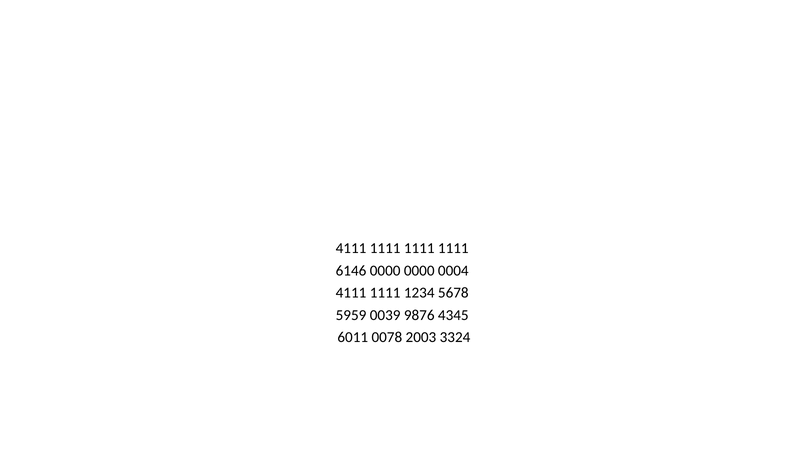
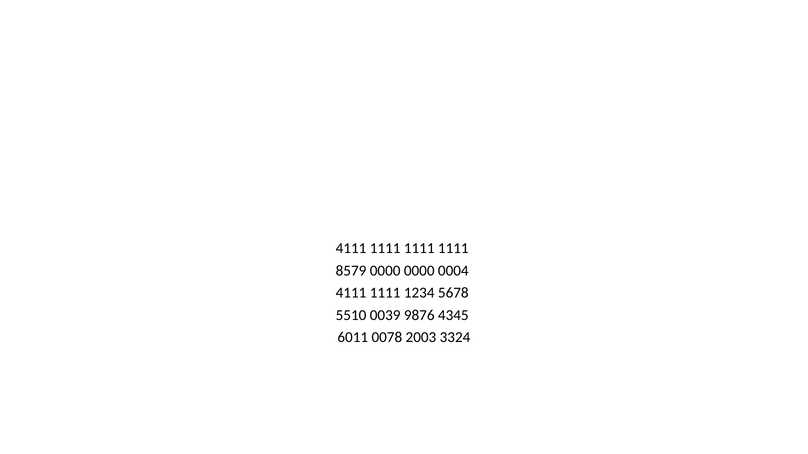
6146: 6146 -> 8579
5959: 5959 -> 5510
